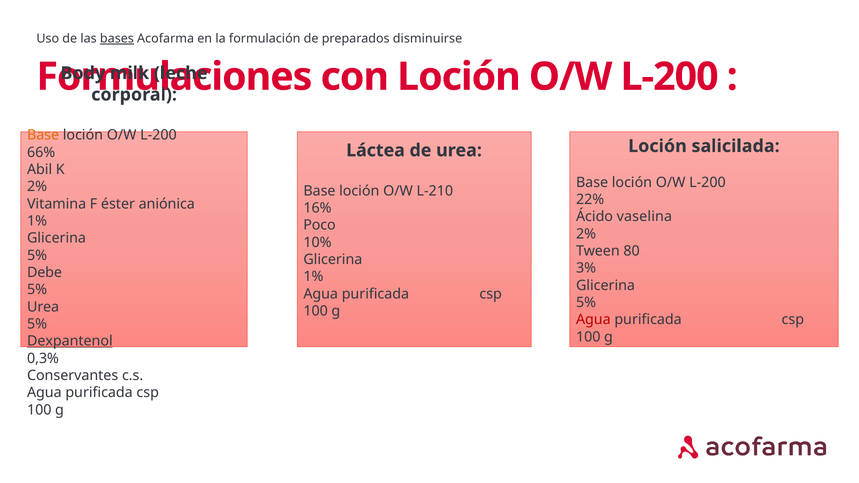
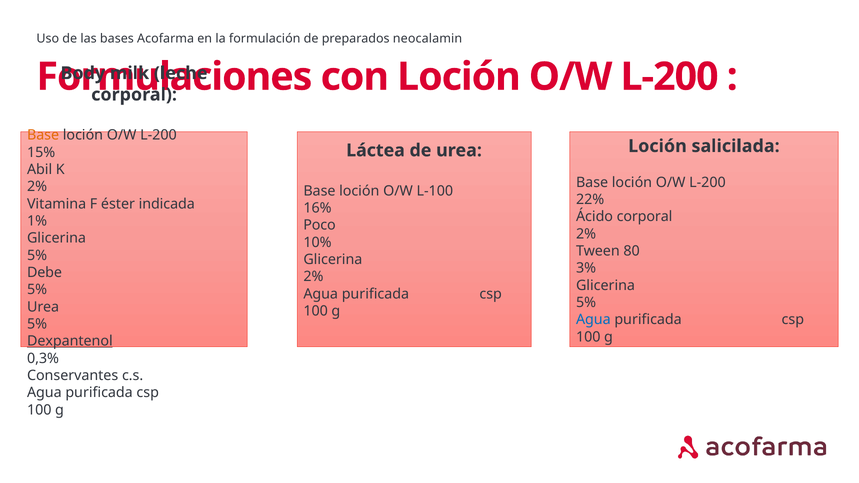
bases underline: present -> none
disminuirse: disminuirse -> neocalamin
66%: 66% -> 15%
L-210: L-210 -> L-100
aniónica: aniónica -> indicada
Ácido vaselina: vaselina -> corporal
1% at (313, 277): 1% -> 2%
Agua at (593, 320) colour: red -> blue
